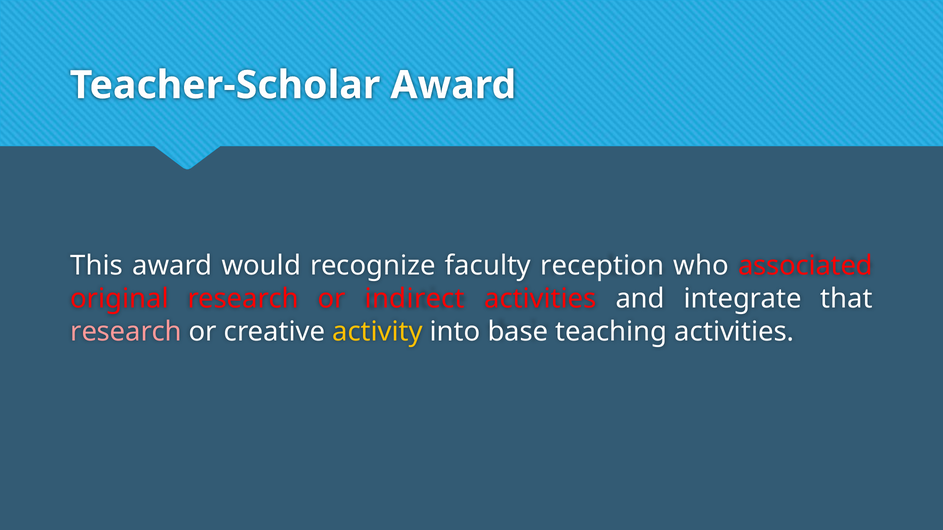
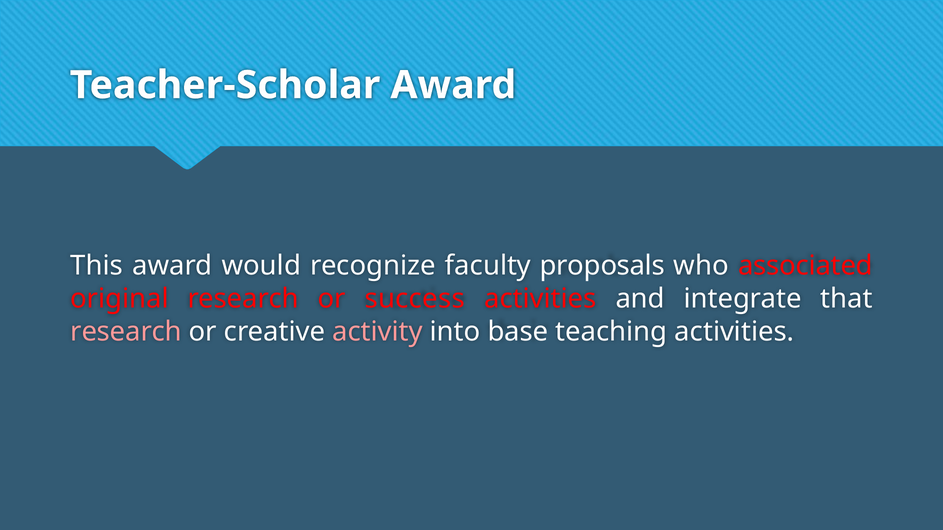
reception: reception -> proposals
indirect: indirect -> success
activity colour: yellow -> pink
